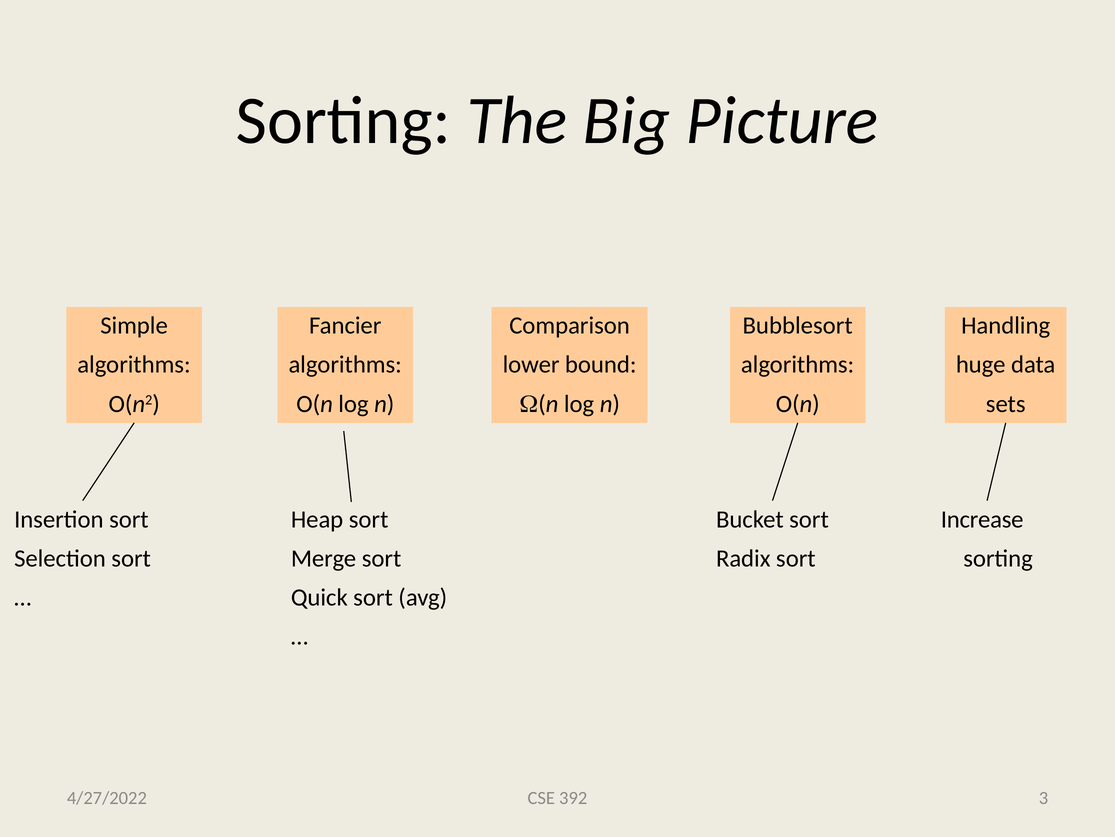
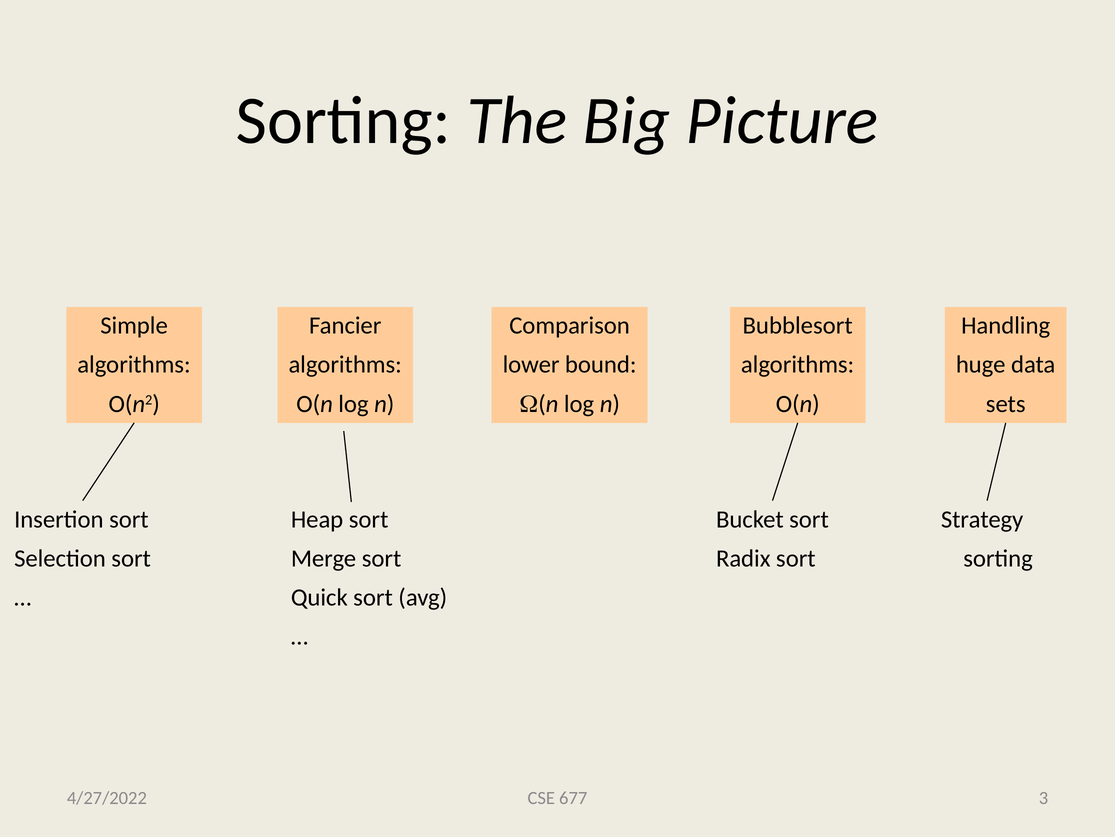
Increase: Increase -> Strategy
392: 392 -> 677
